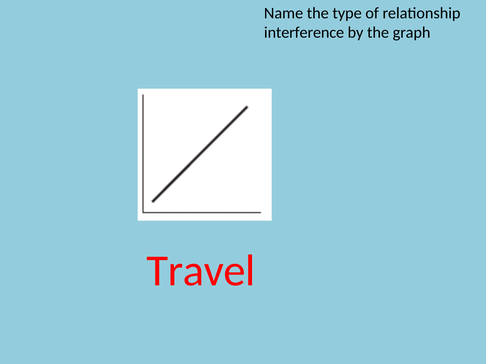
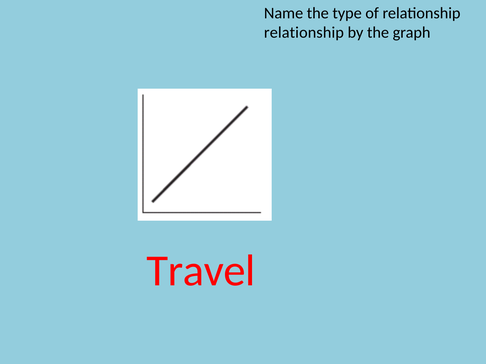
interference at (304, 33): interference -> relationship
